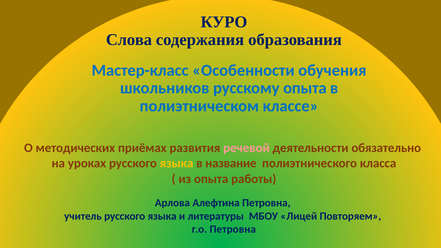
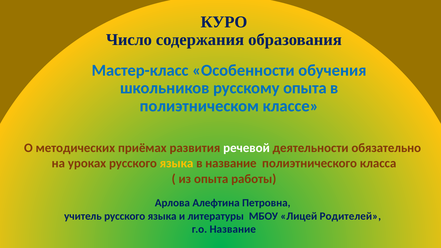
Слова: Слова -> Число
речевой colour: pink -> white
Повторяем: Повторяем -> Родителей
г.о Петровна: Петровна -> Название
